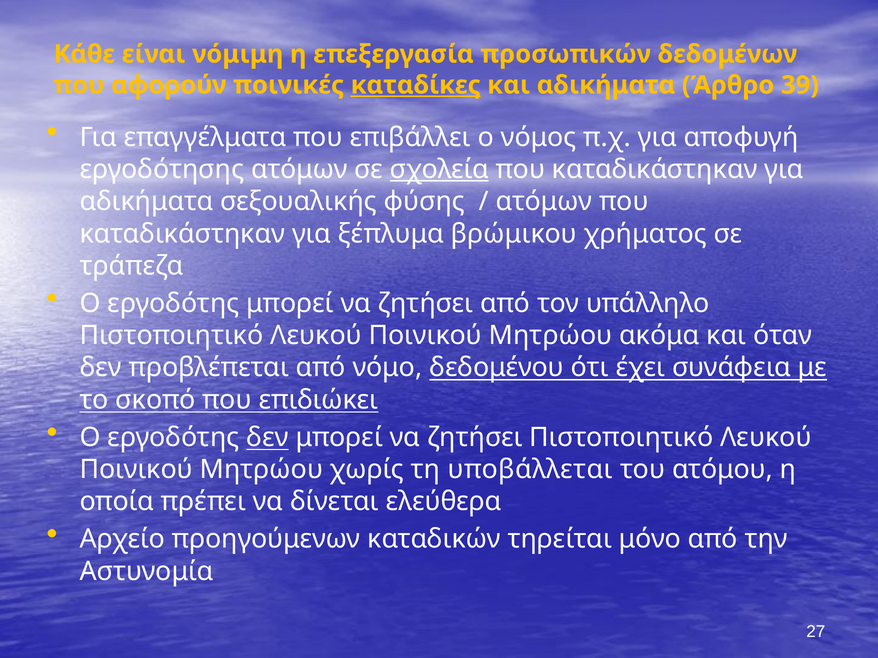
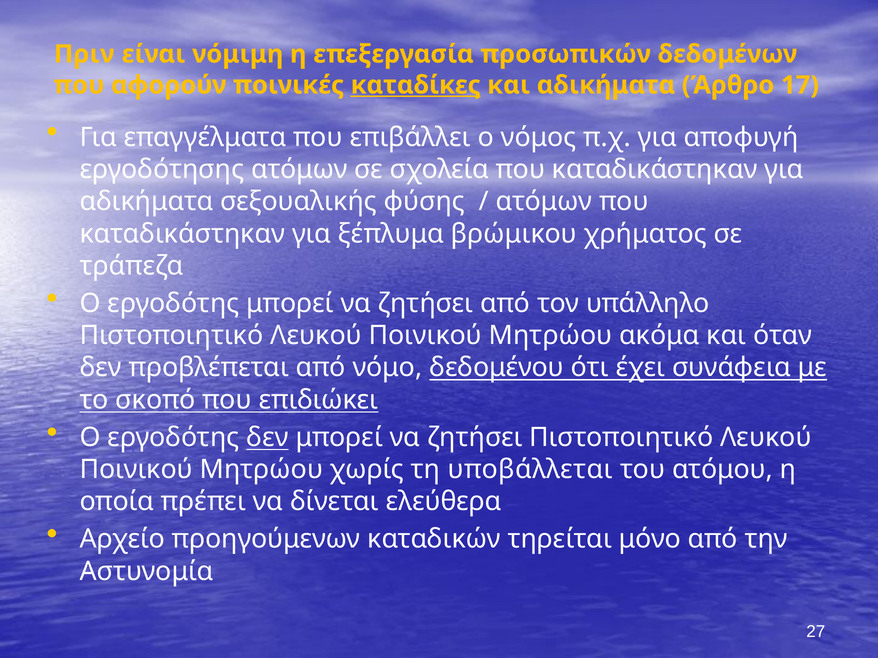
Κάθε: Κάθε -> Πριν
39: 39 -> 17
σχολεία underline: present -> none
